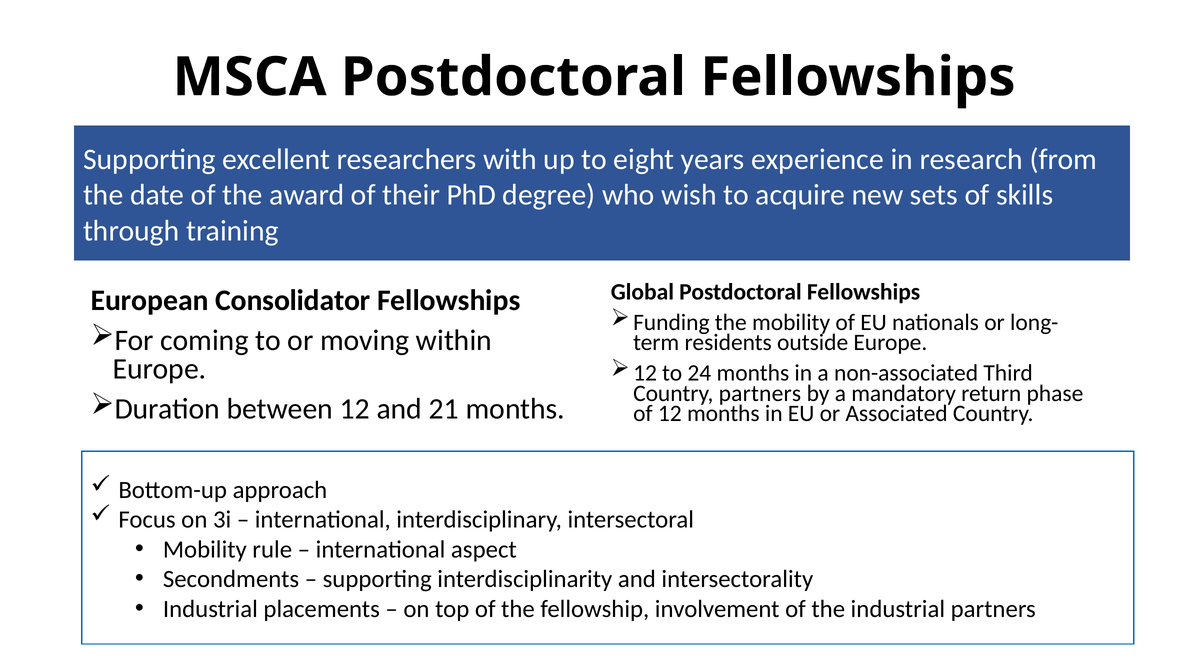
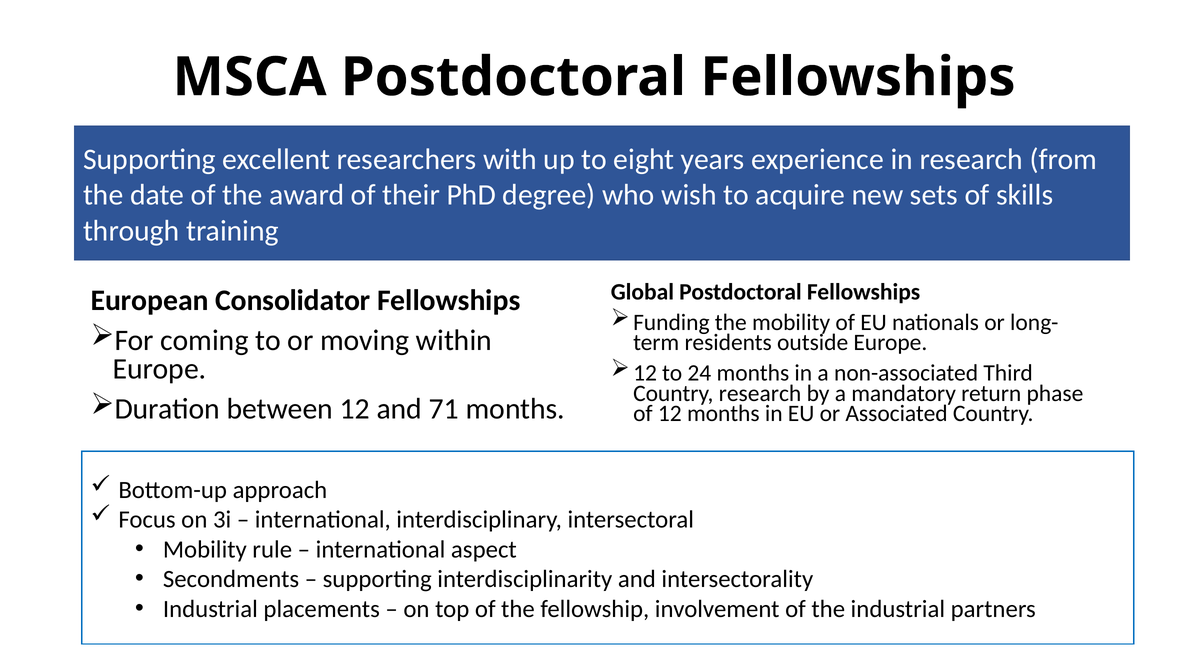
Country partners: partners -> research
21: 21 -> 71
